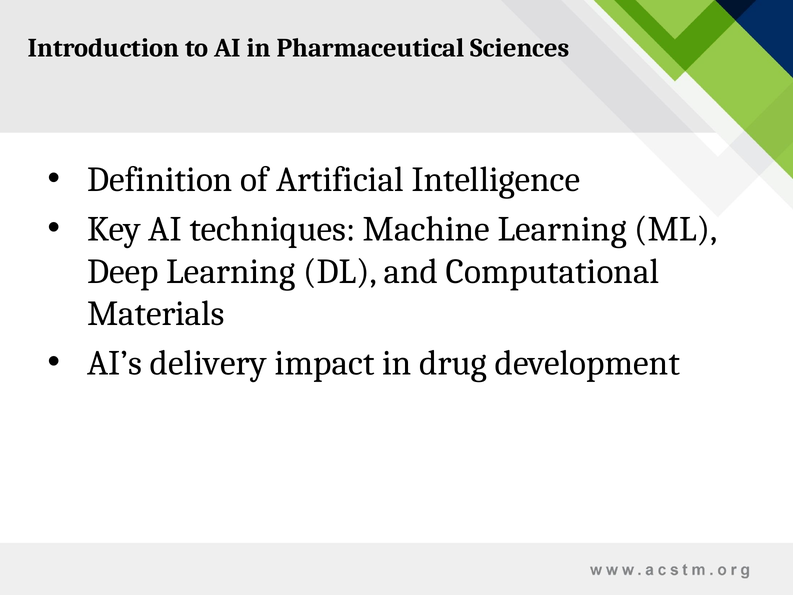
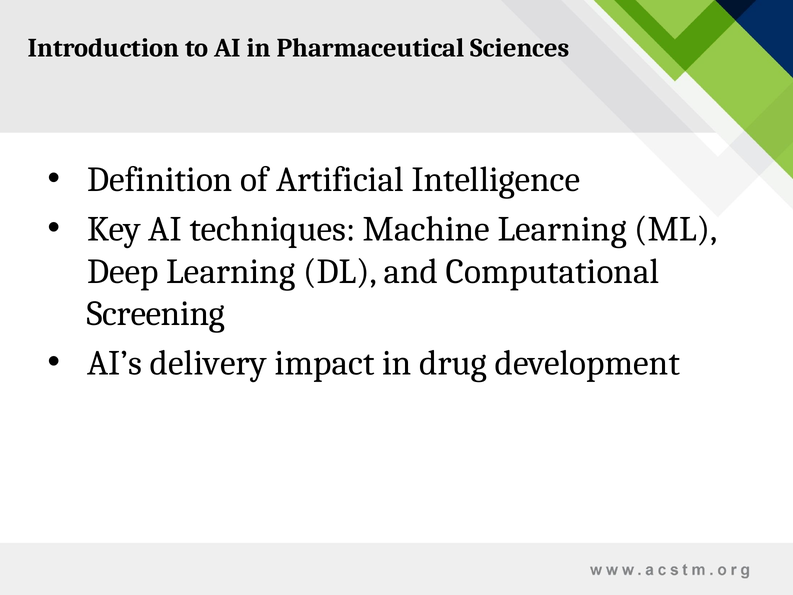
Materials: Materials -> Screening
